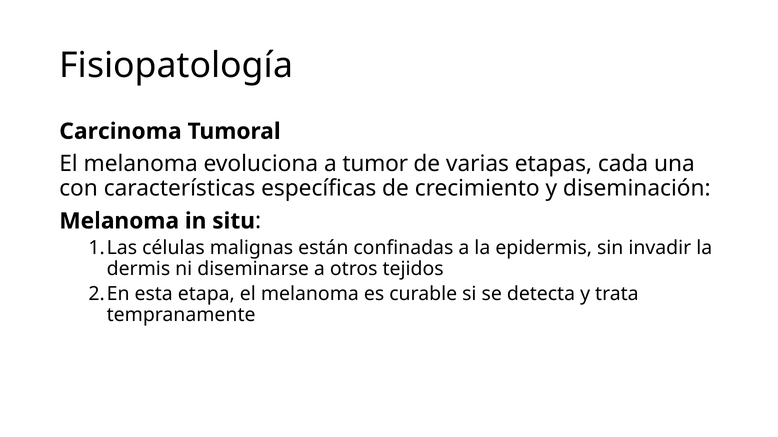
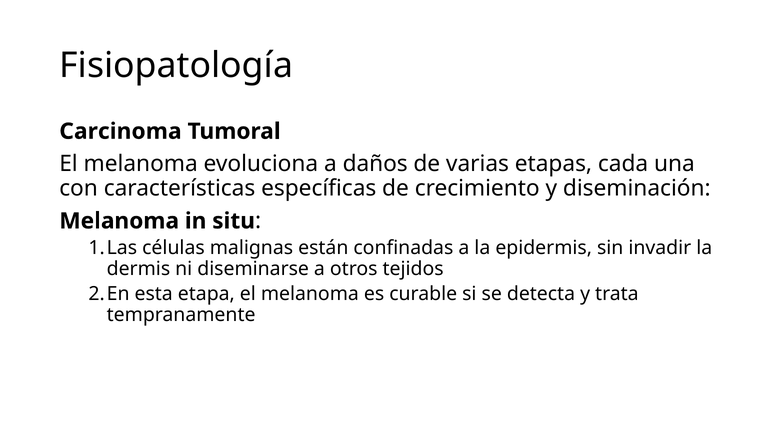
tumor: tumor -> daños
